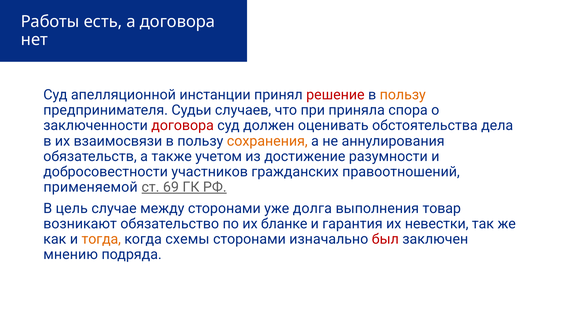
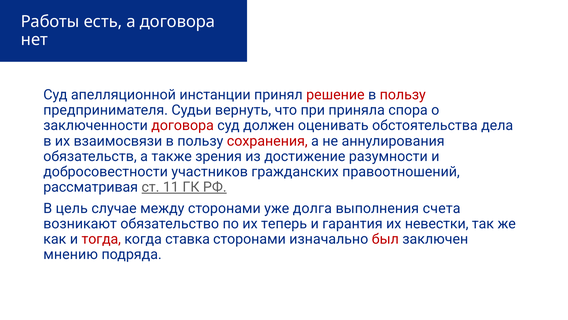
пользу at (403, 95) colour: orange -> red
случаев: случаев -> вернуть
сохранения colour: orange -> red
учетом: учетом -> зрения
применяемой: применяемой -> рассматривая
69: 69 -> 11
товар: товар -> счета
бланке: бланке -> теперь
тогда colour: orange -> red
схемы: схемы -> ставка
